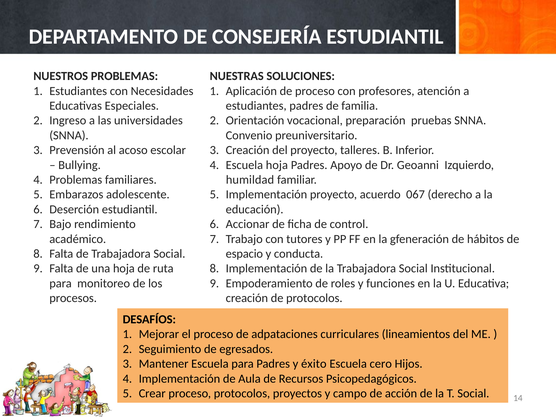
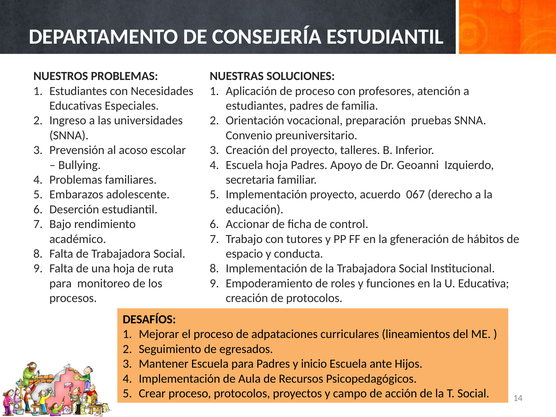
humildad: humildad -> secretaria
éxito: éxito -> inicio
cero: cero -> ante
